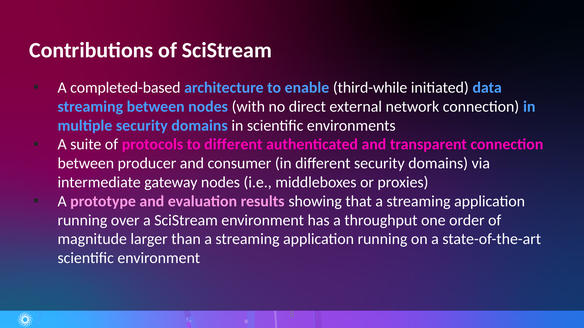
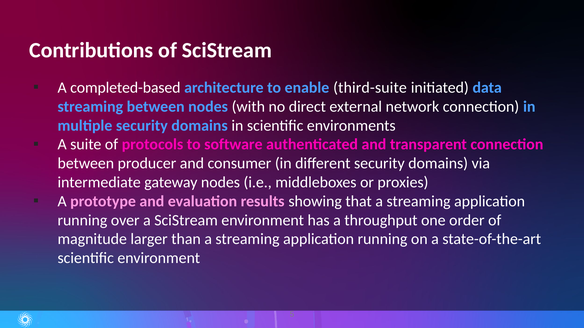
third-while: third-while -> third-suite
to different: different -> software
